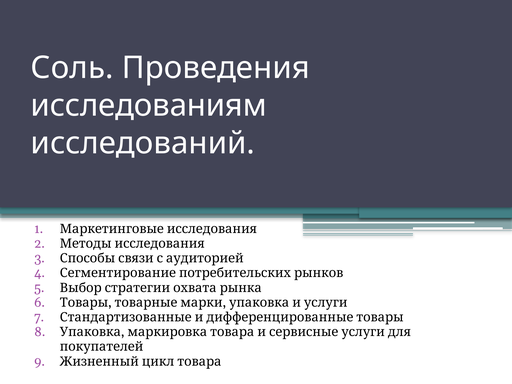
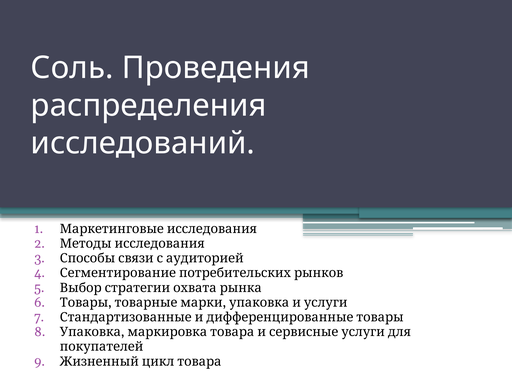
исследованиям: исследованиям -> распределения
